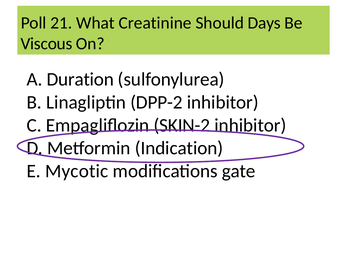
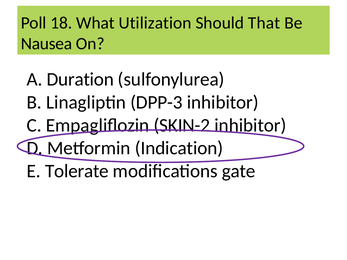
21: 21 -> 18
Creatinine: Creatinine -> Utilization
Days: Days -> That
Viscous: Viscous -> Nausea
DPP-2: DPP-2 -> DPP-3
Mycotic: Mycotic -> Tolerate
